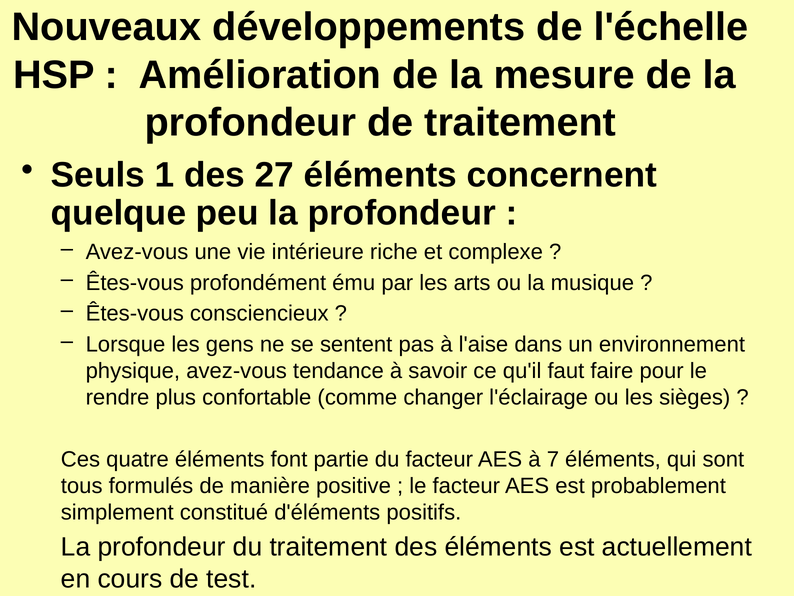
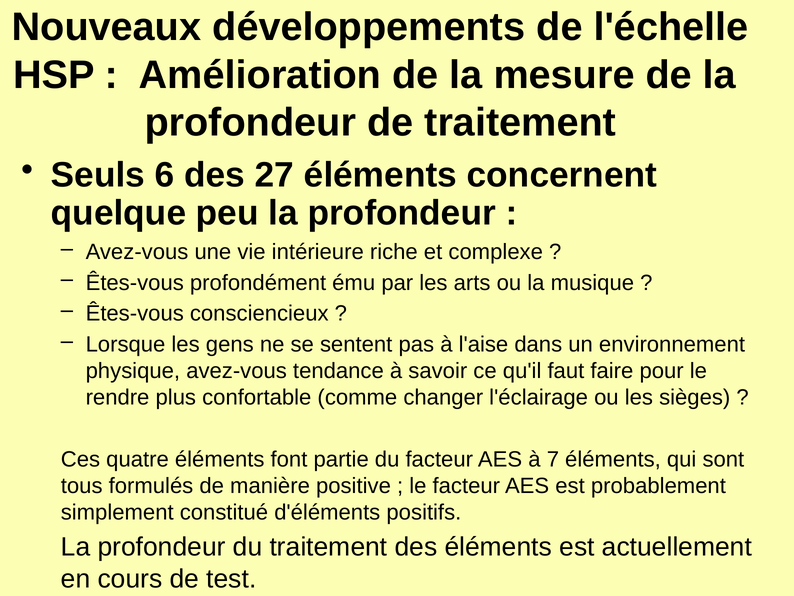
1: 1 -> 6
